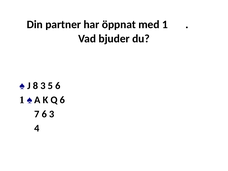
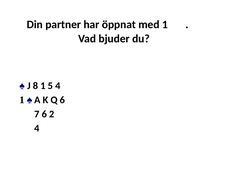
8 3: 3 -> 1
5 6: 6 -> 4
6 3: 3 -> 2
